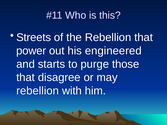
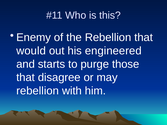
Streets: Streets -> Enemy
power: power -> would
